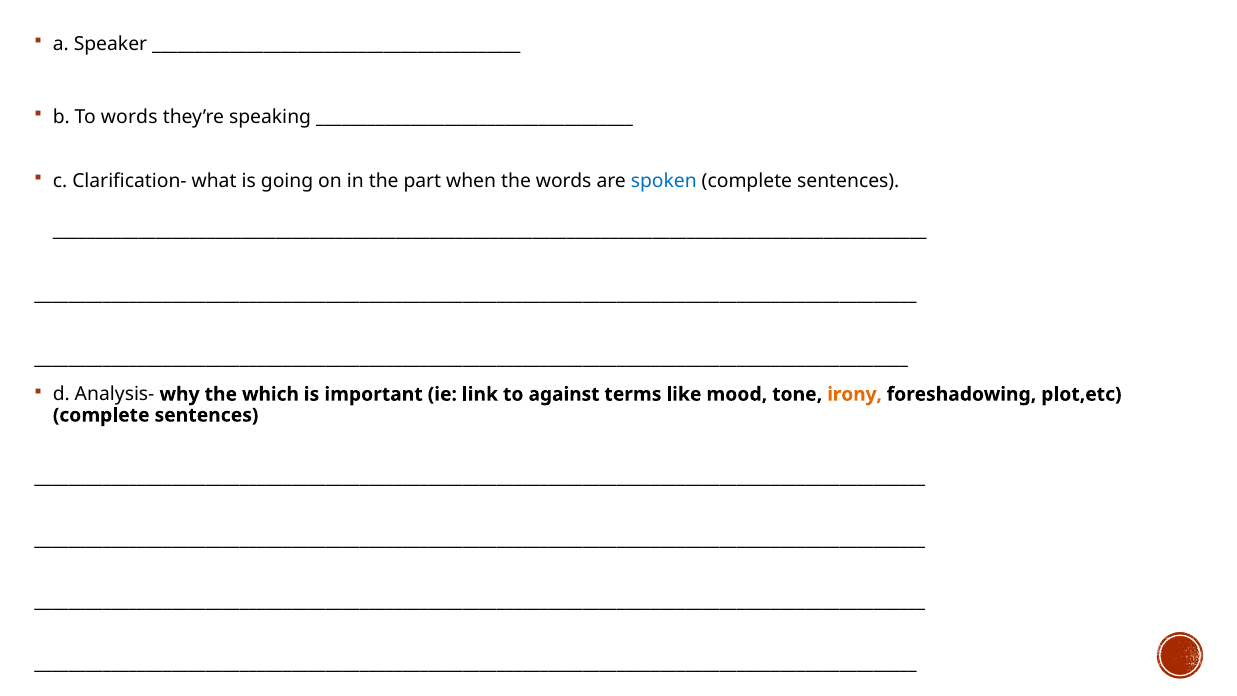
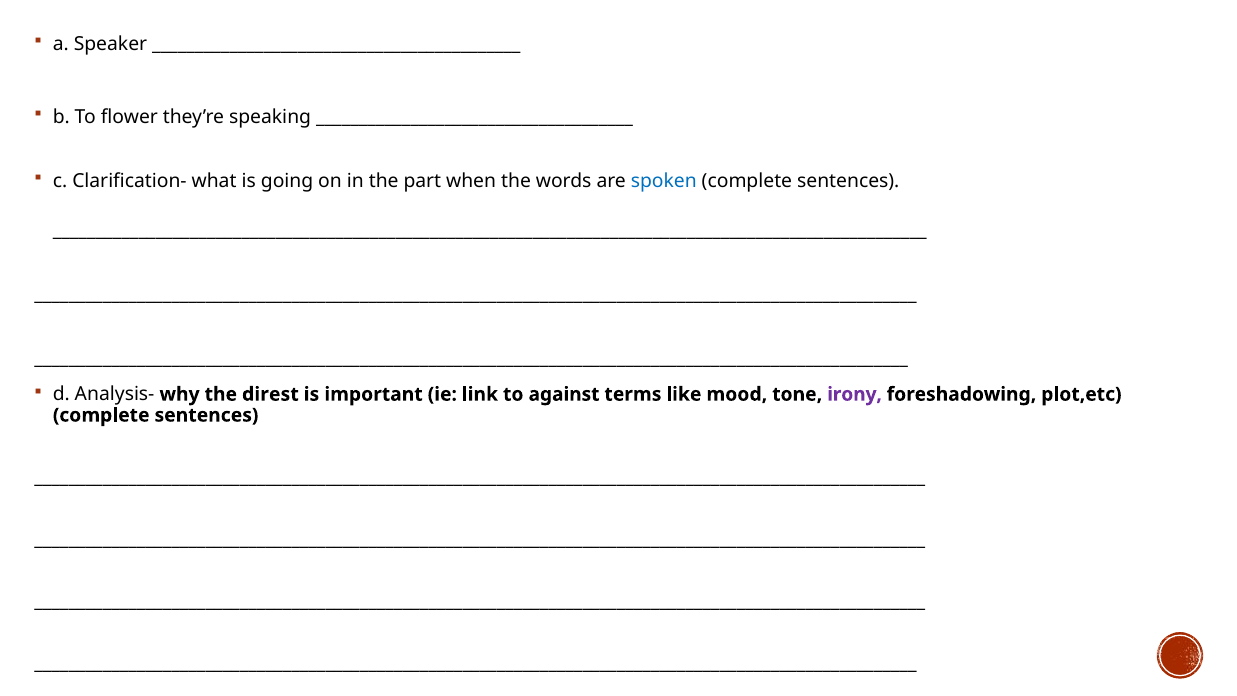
To words: words -> flower
which: which -> direst
irony colour: orange -> purple
